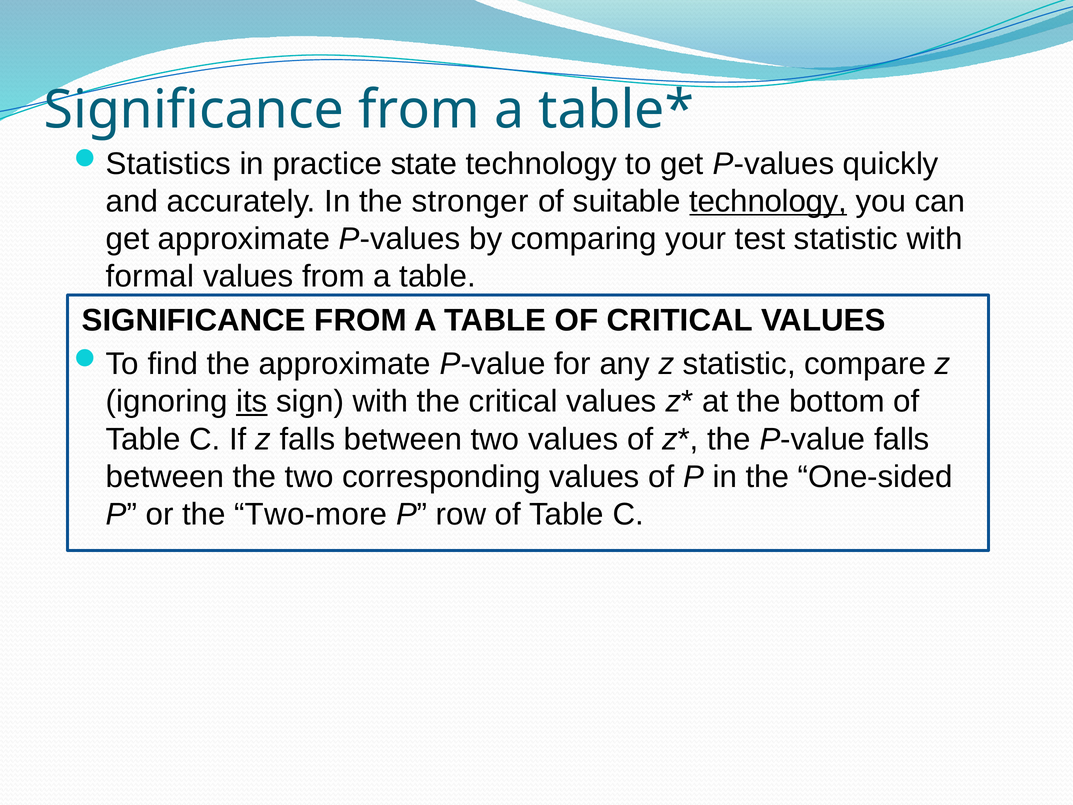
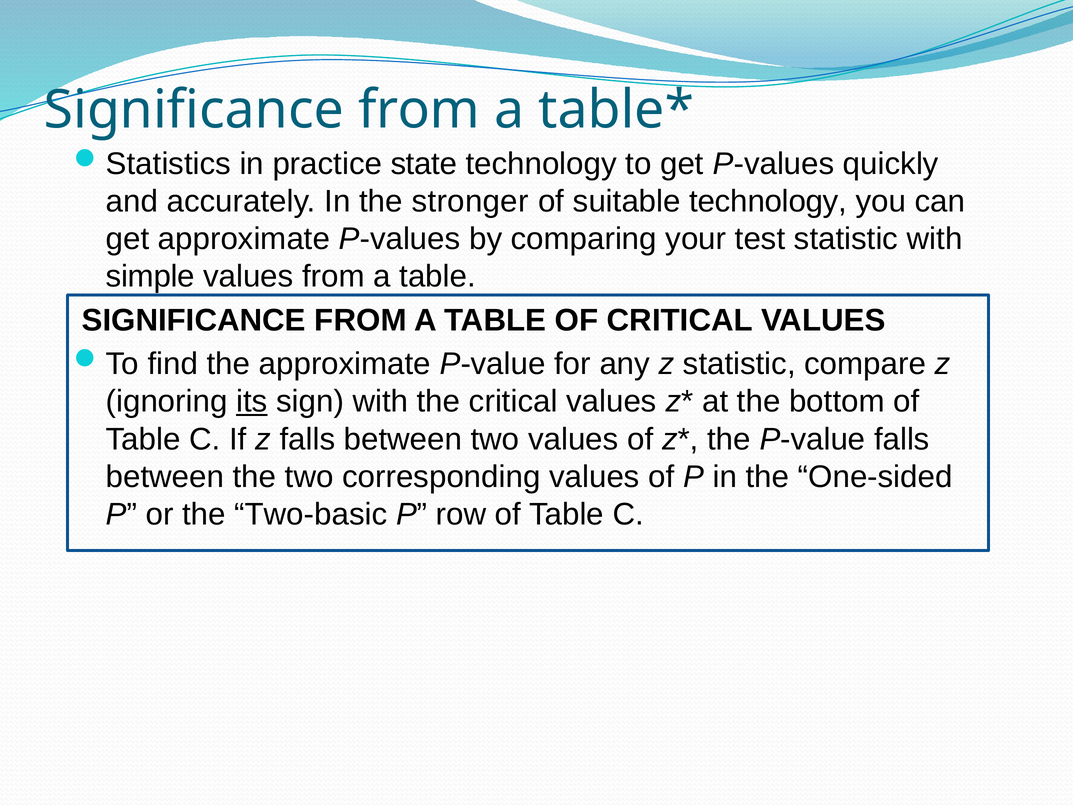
technology at (768, 201) underline: present -> none
formal: formal -> simple
Two-more: Two-more -> Two-basic
